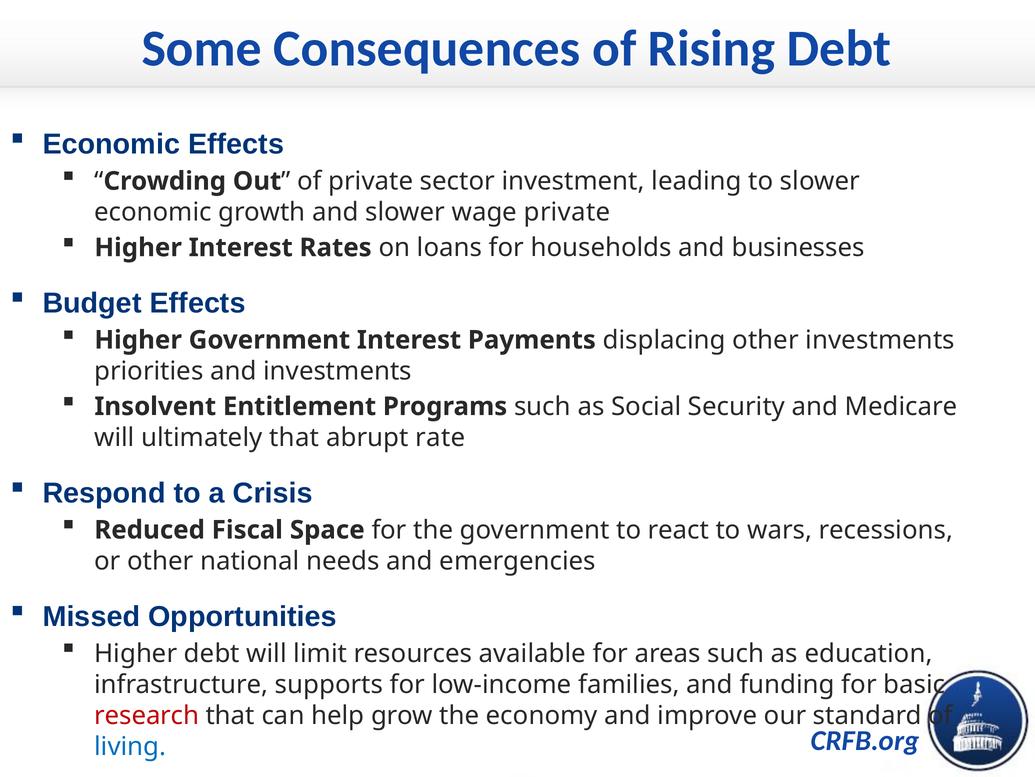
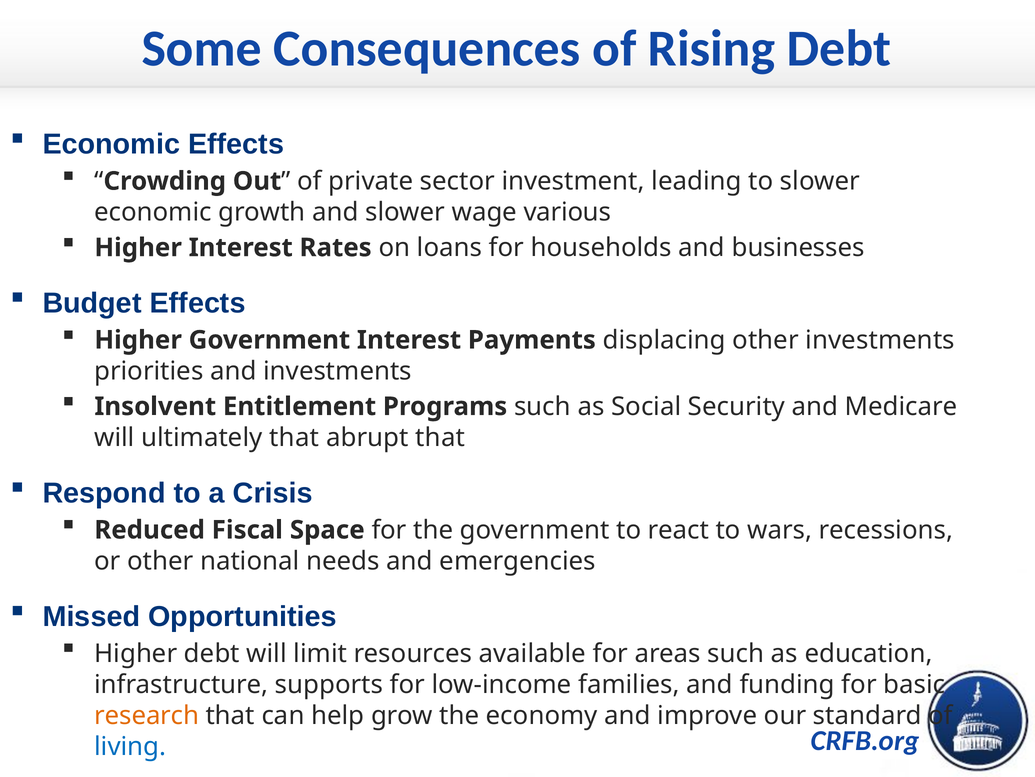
wage private: private -> various
abrupt rate: rate -> that
research colour: red -> orange
